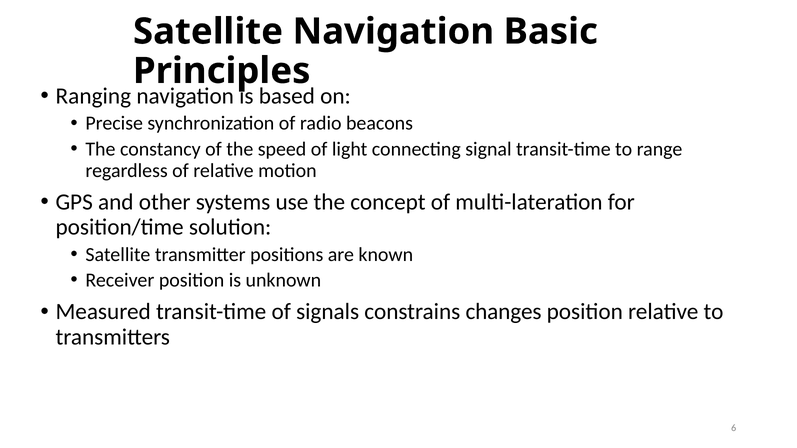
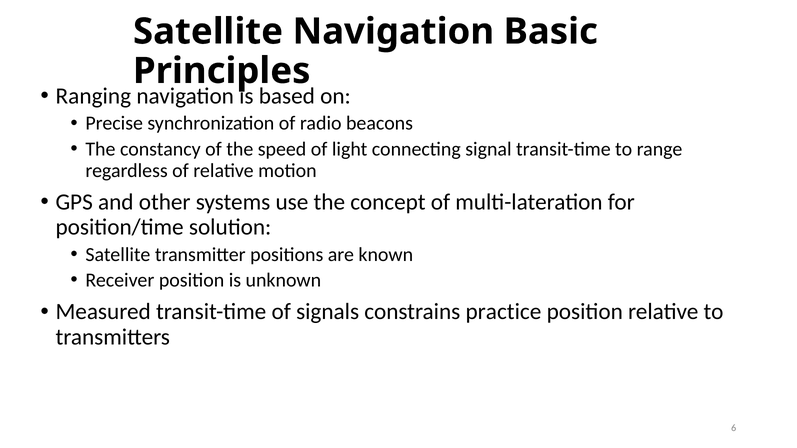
changes: changes -> practice
